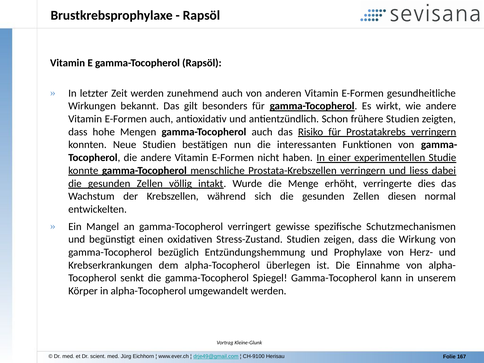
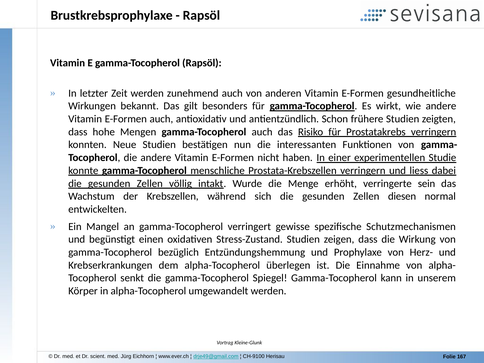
dies: dies -> sein
